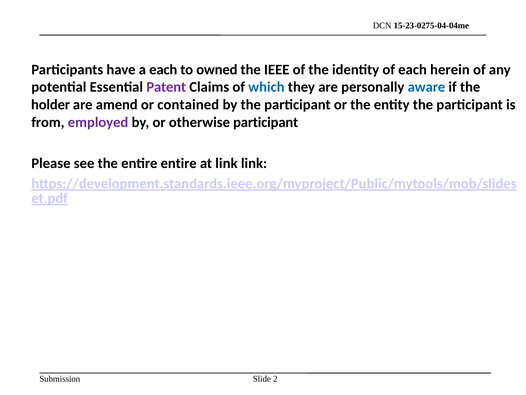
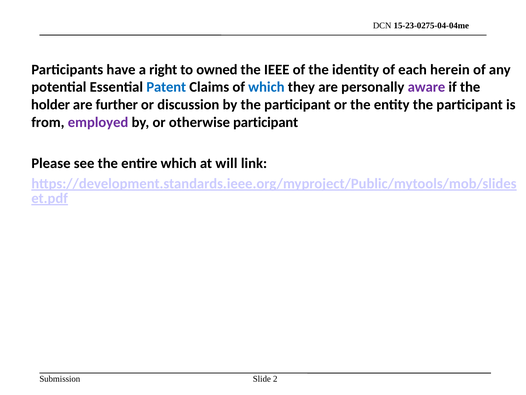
a each: each -> right
Patent colour: purple -> blue
aware colour: blue -> purple
amend: amend -> further
contained: contained -> discussion
entire entire: entire -> which
at link: link -> will
